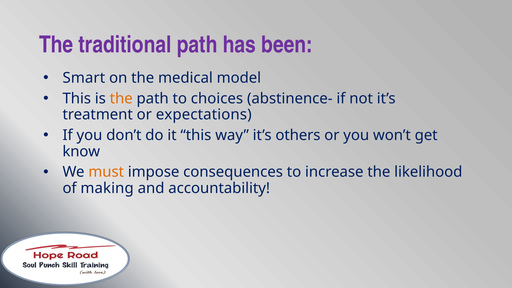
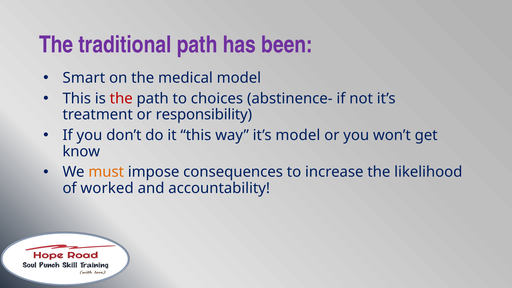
the at (121, 99) colour: orange -> red
expectations: expectations -> responsibility
it’s others: others -> model
making: making -> worked
